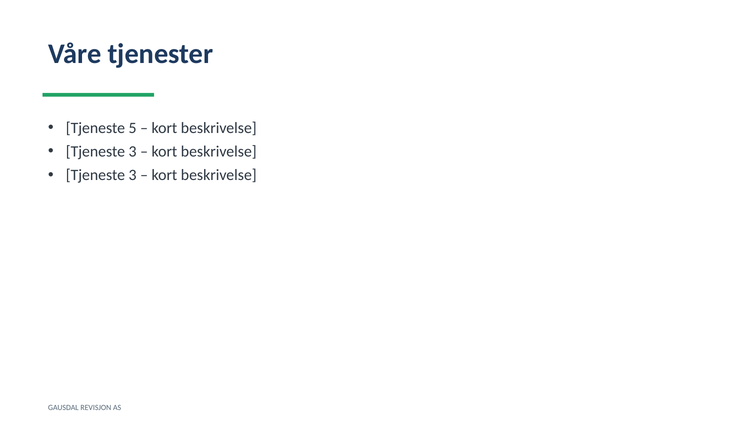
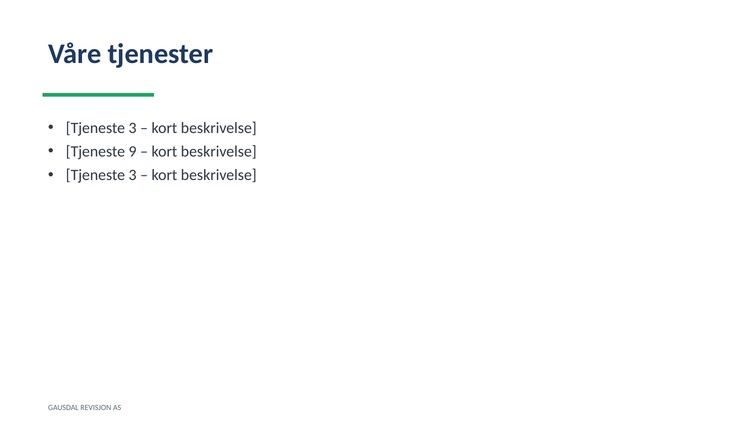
5 at (133, 128): 5 -> 3
3 at (133, 152): 3 -> 9
